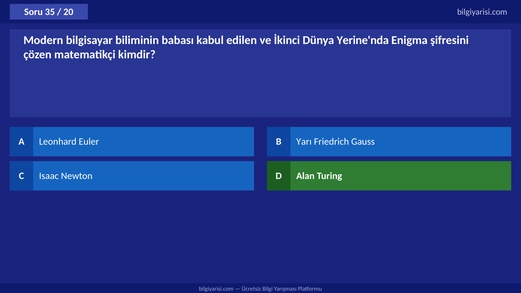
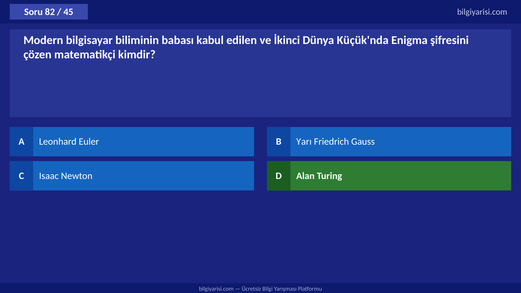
35: 35 -> 82
20: 20 -> 45
Yerine'nda: Yerine'nda -> Küçük'nda
